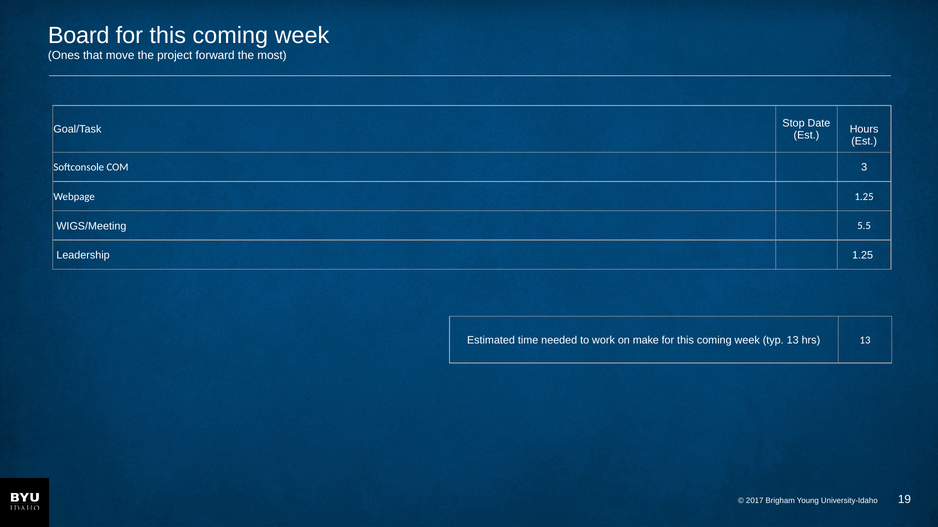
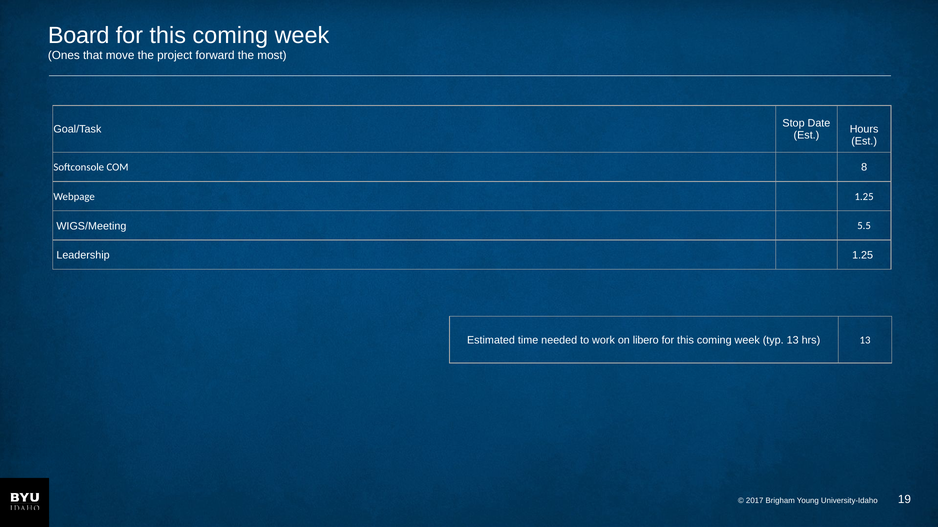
3: 3 -> 8
make: make -> libero
